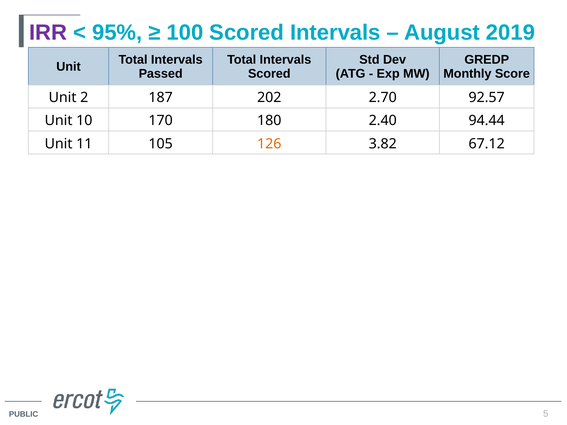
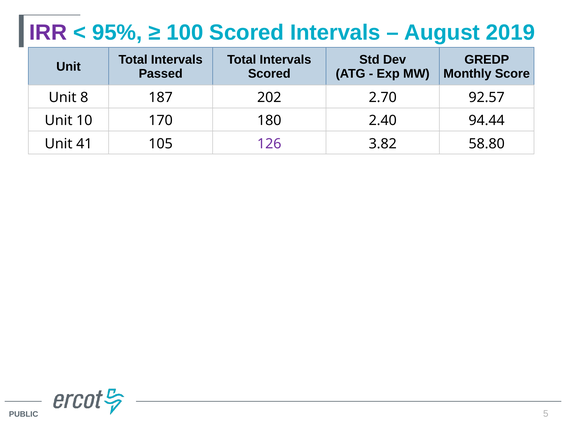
2: 2 -> 8
11: 11 -> 41
126 colour: orange -> purple
67.12: 67.12 -> 58.80
